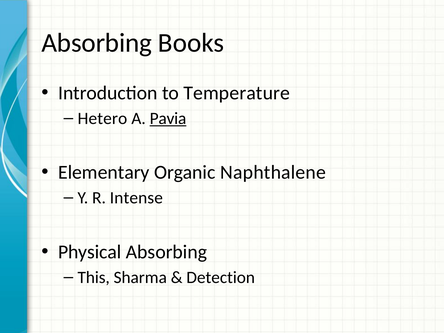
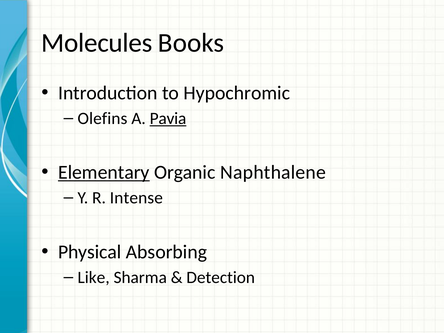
Absorbing at (97, 43): Absorbing -> Molecules
Temperature: Temperature -> Hypochromic
Hetero: Hetero -> Olefins
Elementary underline: none -> present
This: This -> Like
